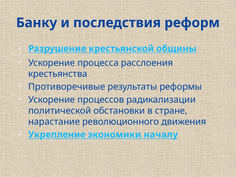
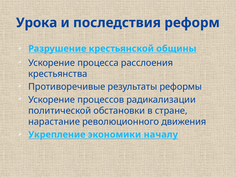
Банку: Банку -> Урока
